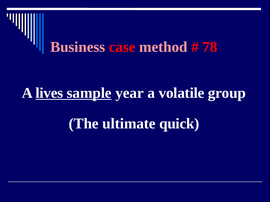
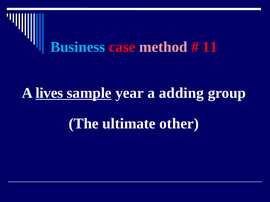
Business colour: pink -> light blue
78: 78 -> 11
volatile: volatile -> adding
quick: quick -> other
